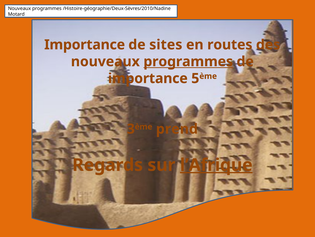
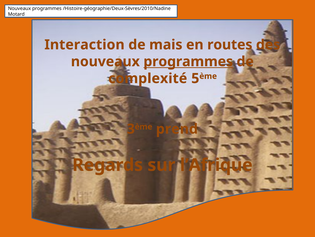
Importance at (85, 45): Importance -> Interaction
sites: sites -> mais
importance at (148, 78): importance -> complexité
l’Afrique underline: present -> none
